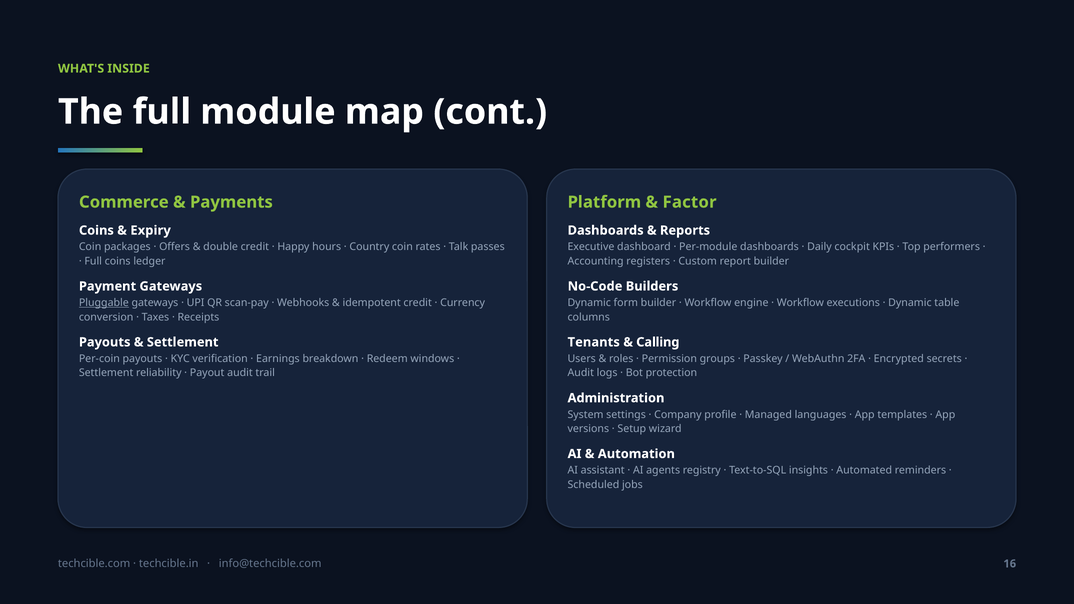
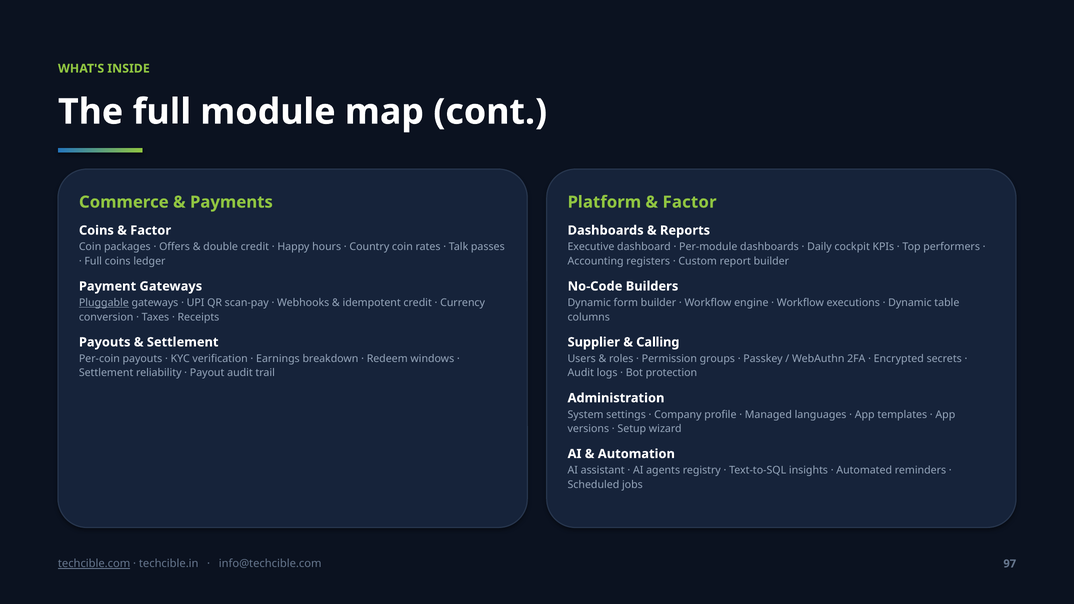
Expiry at (151, 230): Expiry -> Factor
Tenants: Tenants -> Supplier
techcible.com underline: none -> present
16: 16 -> 97
